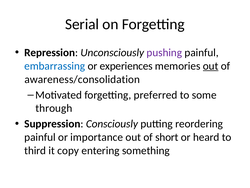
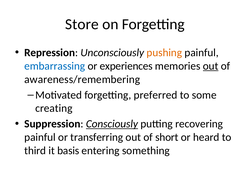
Serial: Serial -> Store
pushing colour: purple -> orange
awareness/consolidation: awareness/consolidation -> awareness/remembering
through: through -> creating
Consciously underline: none -> present
reordering: reordering -> recovering
importance: importance -> transferring
copy: copy -> basis
